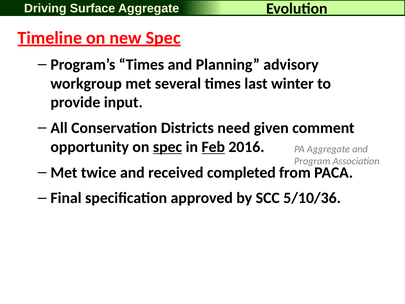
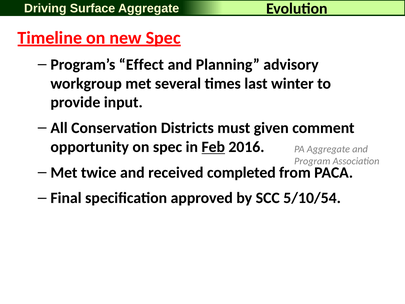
Program’s Times: Times -> Effect
need: need -> must
spec at (168, 147) underline: present -> none
5/10/36: 5/10/36 -> 5/10/54
